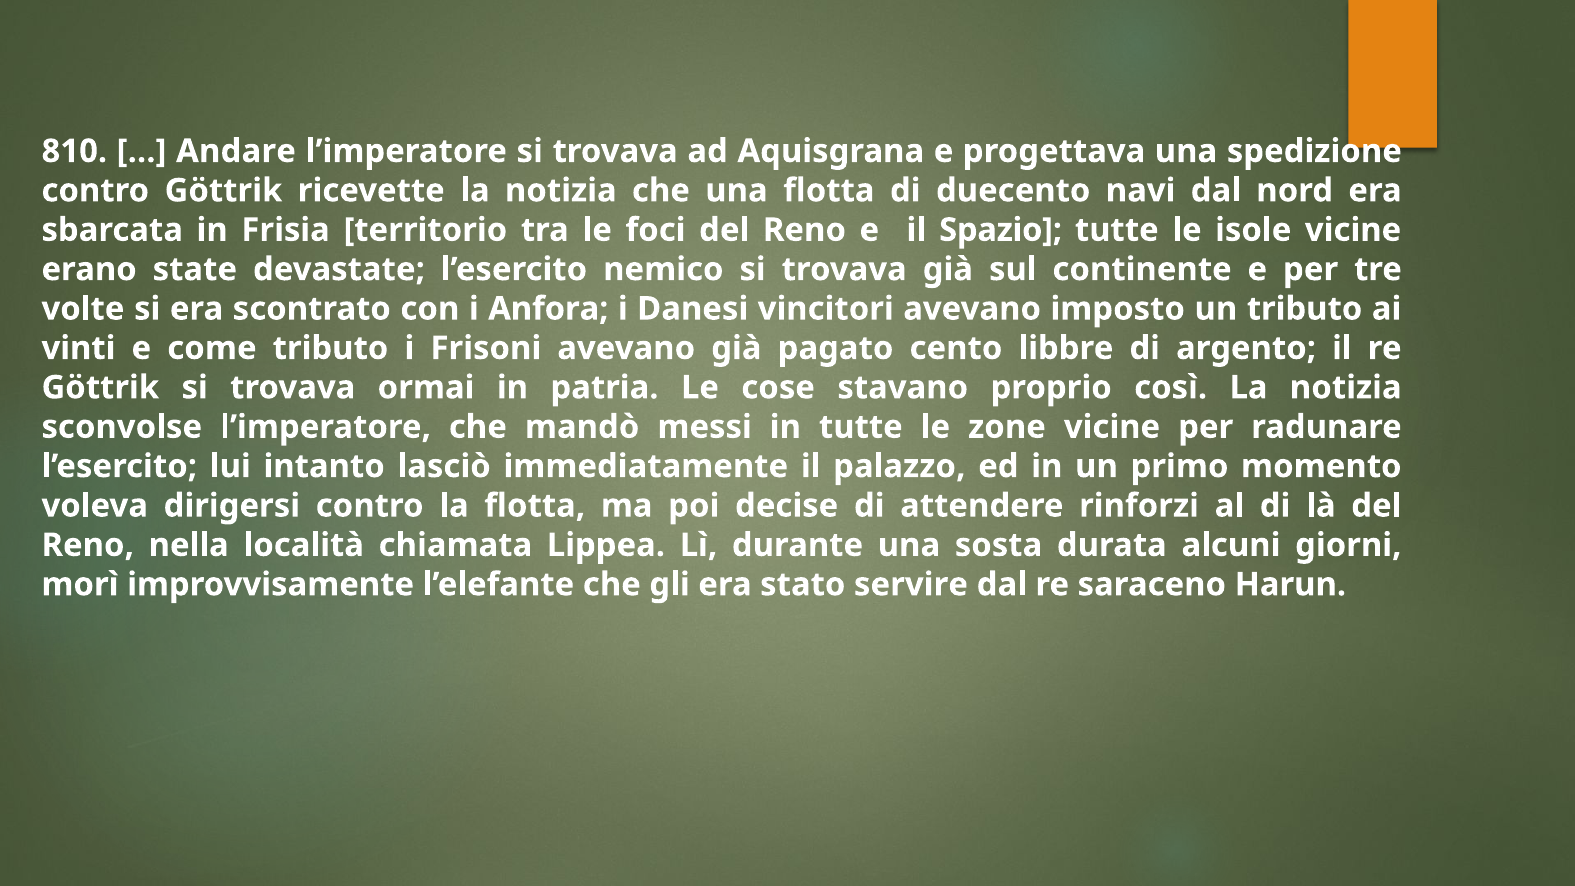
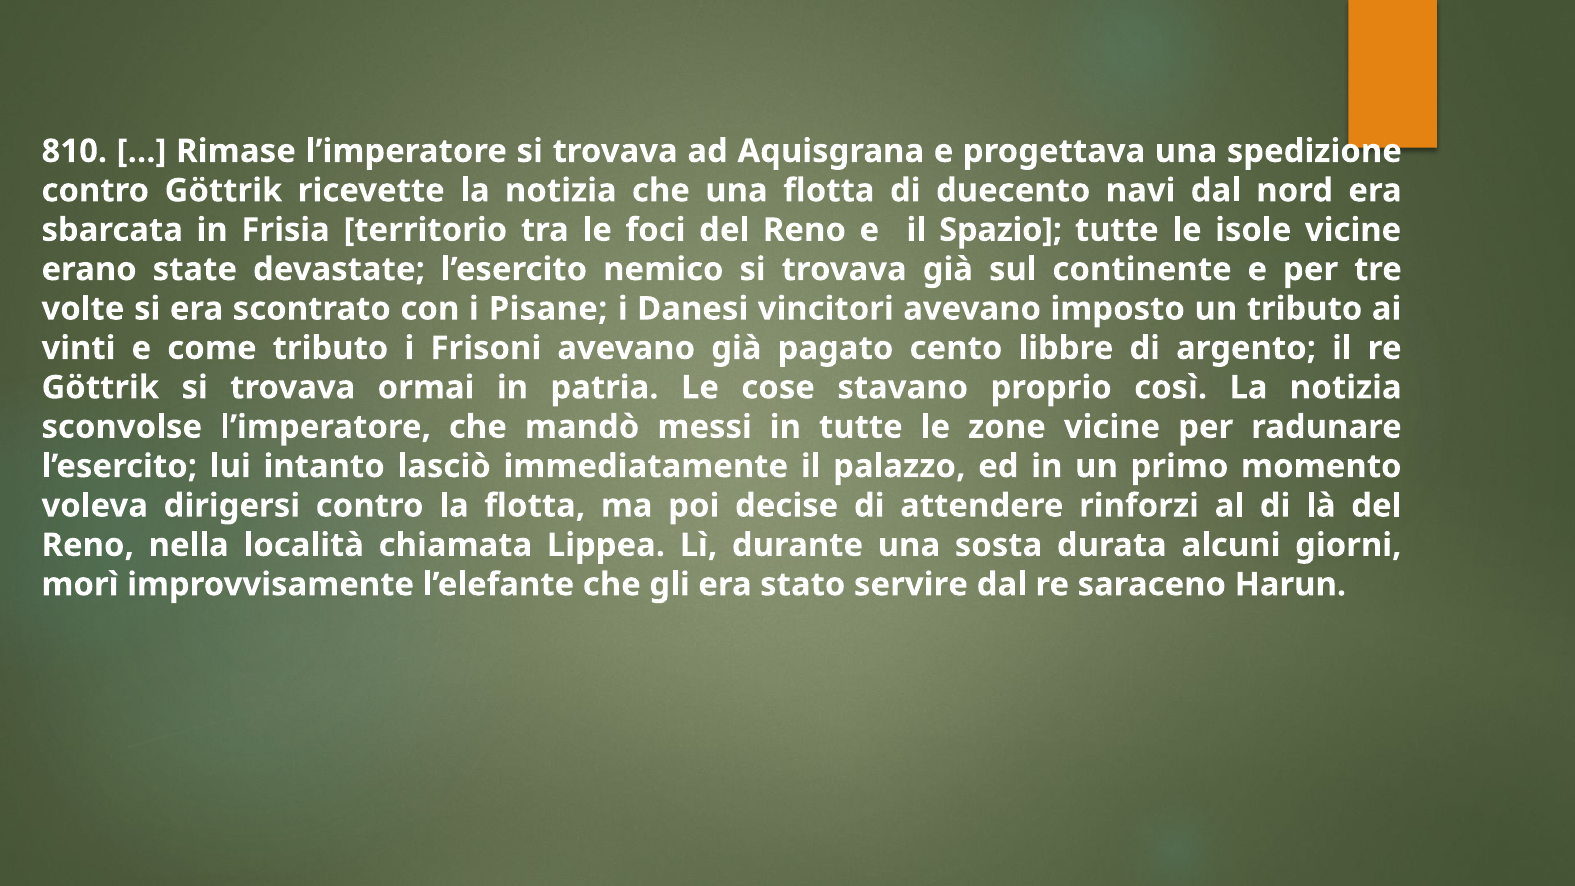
Andare: Andare -> Rimase
Anfora: Anfora -> Pisane
